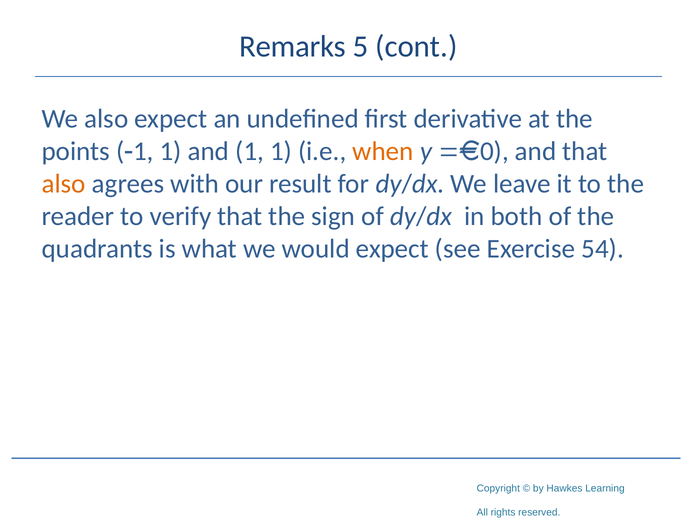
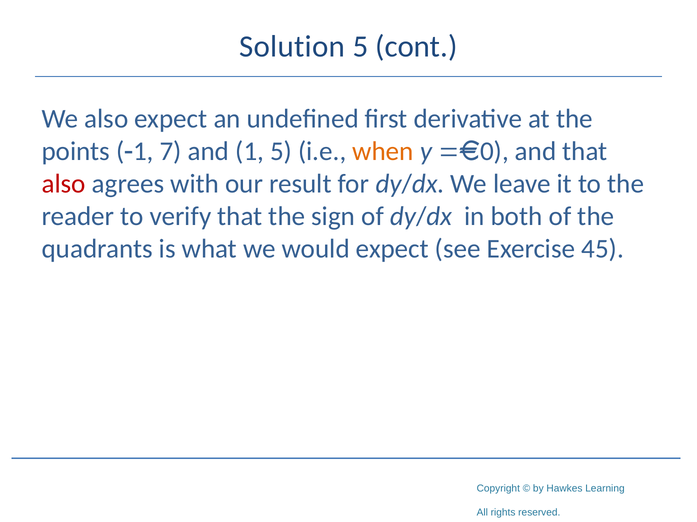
Remarks: Remarks -> Solution
1 at (171, 152): 1 -> 7
1 1: 1 -> 5
also at (64, 184) colour: orange -> red
54: 54 -> 45
